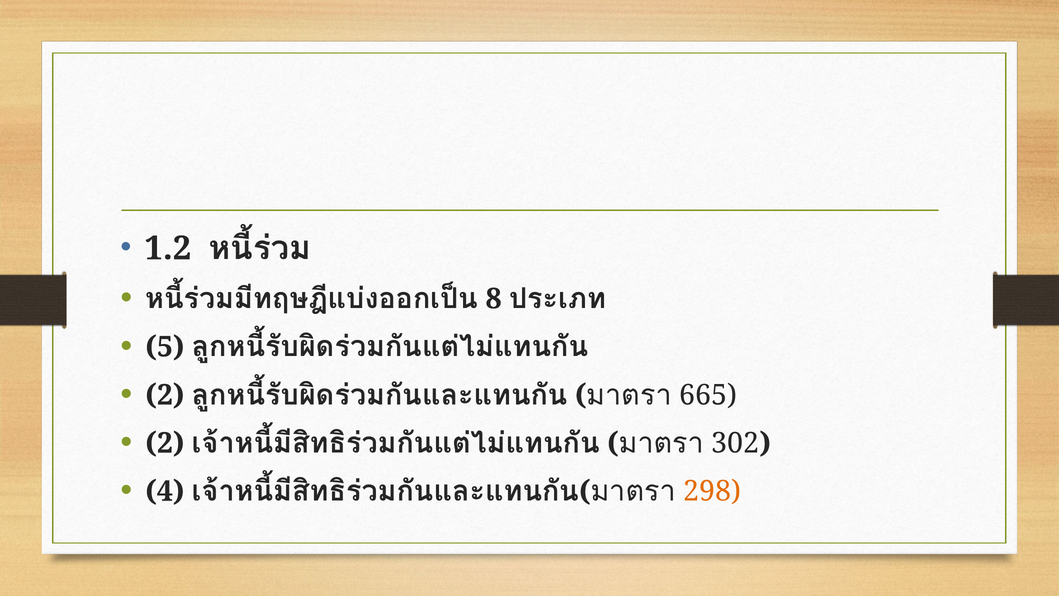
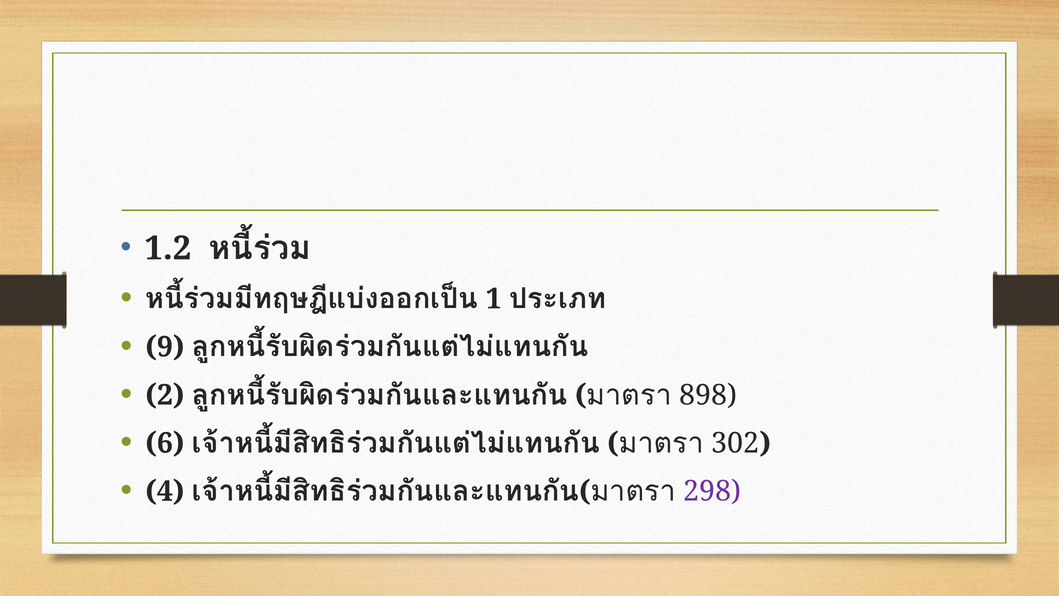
8: 8 -> 1
5: 5 -> 9
665: 665 -> 898
2 at (165, 443): 2 -> 6
298 colour: orange -> purple
